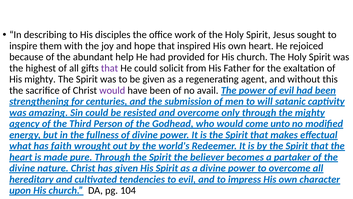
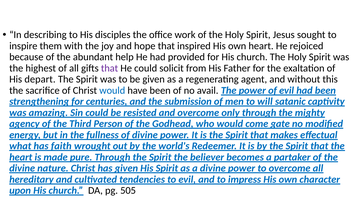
His mighty: mighty -> depart
would at (112, 90) colour: purple -> blue
unto: unto -> gate
104: 104 -> 505
